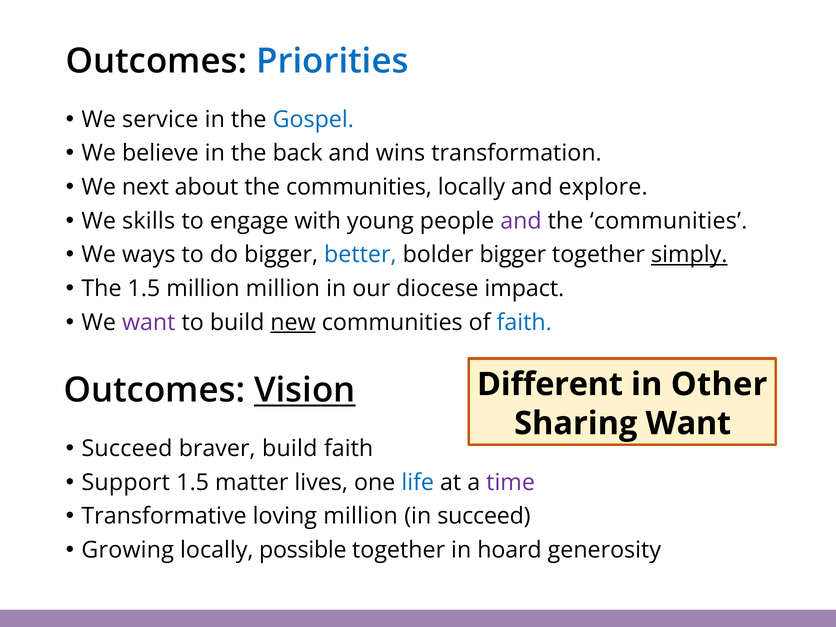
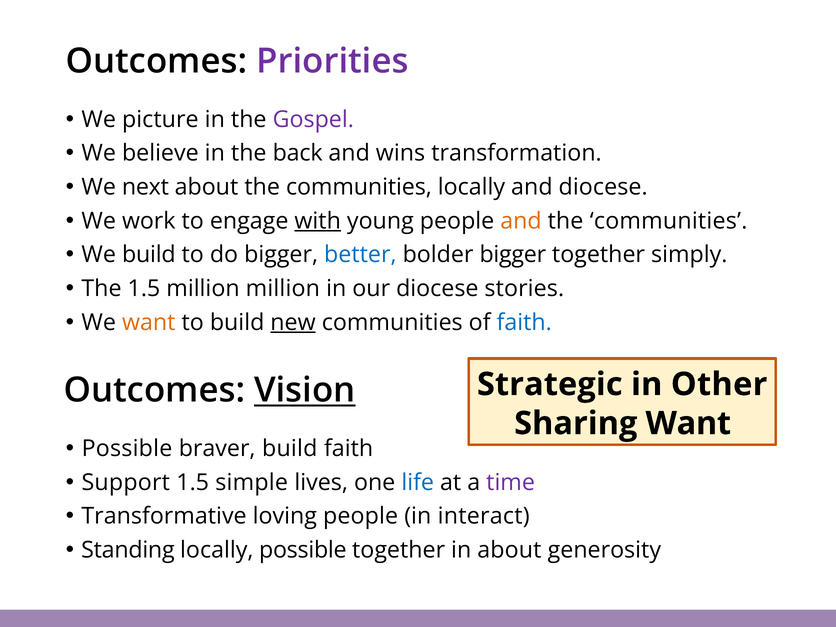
Priorities colour: blue -> purple
service: service -> picture
Gospel colour: blue -> purple
and explore: explore -> diocese
skills: skills -> work
with underline: none -> present
and at (521, 221) colour: purple -> orange
We ways: ways -> build
simply underline: present -> none
impact: impact -> stories
want at (149, 322) colour: purple -> orange
Different: Different -> Strategic
Succeed at (127, 449): Succeed -> Possible
matter: matter -> simple
loving million: million -> people
in succeed: succeed -> interact
Growing: Growing -> Standing
in hoard: hoard -> about
